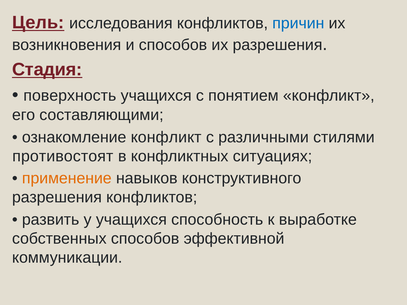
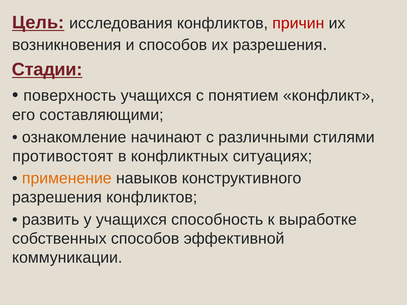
причин colour: blue -> red
Стадия: Стадия -> Стадии
ознакомление конфликт: конфликт -> начинают
